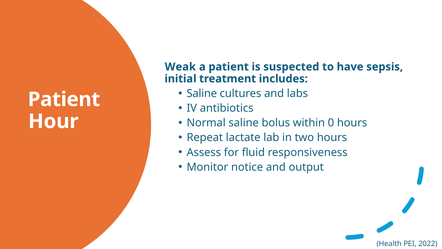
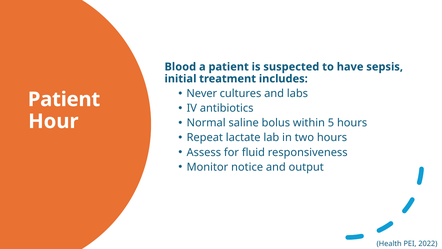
Weak: Weak -> Blood
Saline at (202, 93): Saline -> Never
0: 0 -> 5
